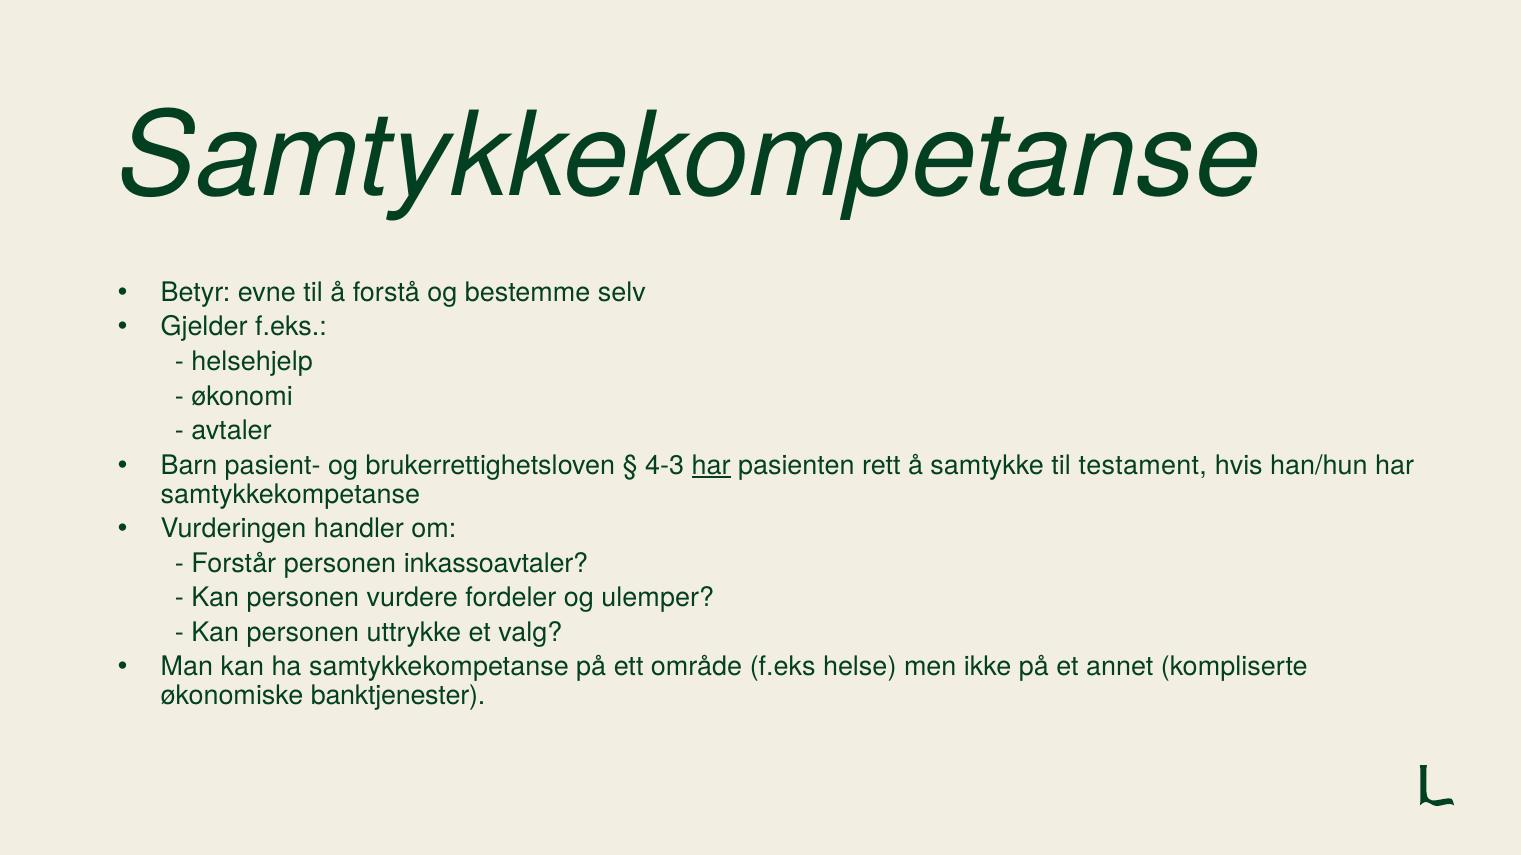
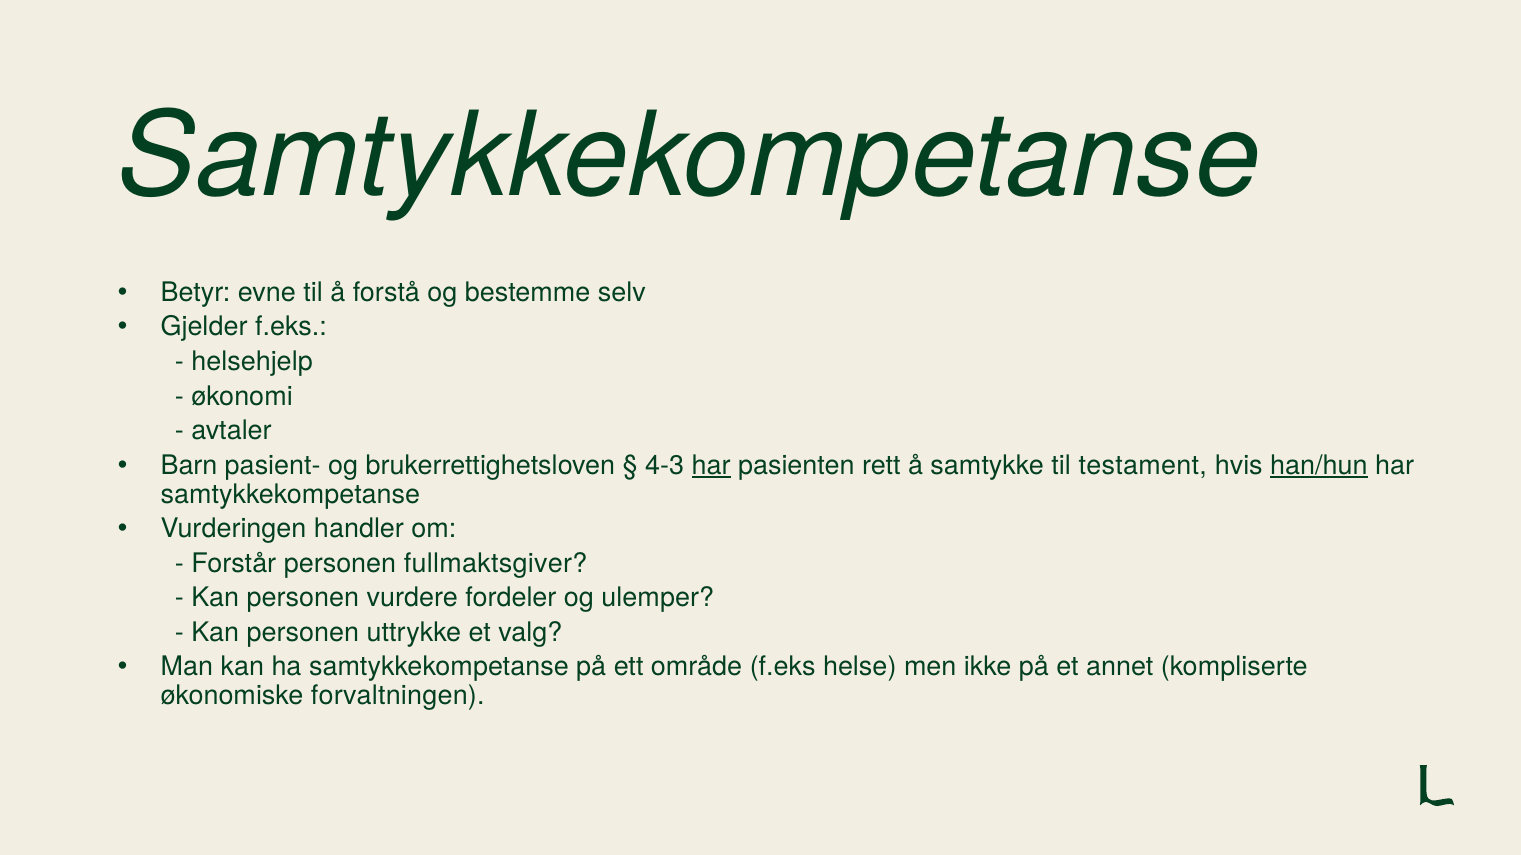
han/hun underline: none -> present
inkassoavtaler: inkassoavtaler -> fullmaktsgiver
banktjenester: banktjenester -> forvaltningen
